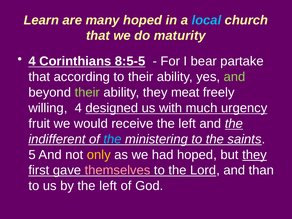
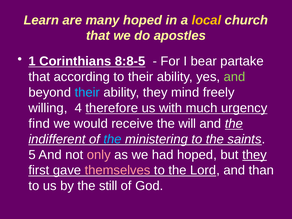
local colour: light blue -> yellow
maturity: maturity -> apostles
4 at (32, 61): 4 -> 1
8:5-5: 8:5-5 -> 8:8-5
their at (87, 92) colour: light green -> light blue
meat: meat -> mind
designed: designed -> therefore
fruit: fruit -> find
receive the left: left -> will
only colour: yellow -> pink
by the left: left -> still
